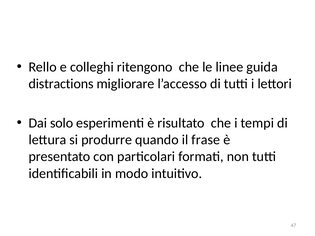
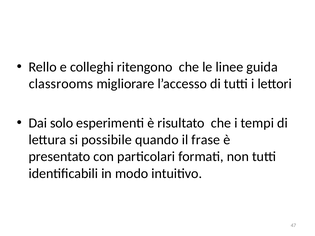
distractions: distractions -> classrooms
produrre: produrre -> possibile
